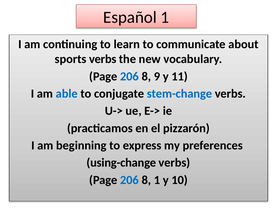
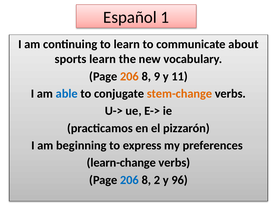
sports verbs: verbs -> learn
206 at (129, 76) colour: blue -> orange
stem-change colour: blue -> orange
using-change: using-change -> learn-change
8 1: 1 -> 2
10: 10 -> 96
